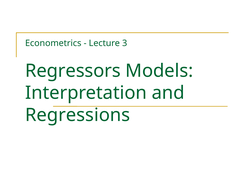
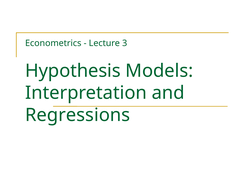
Regressors: Regressors -> Hypothesis
